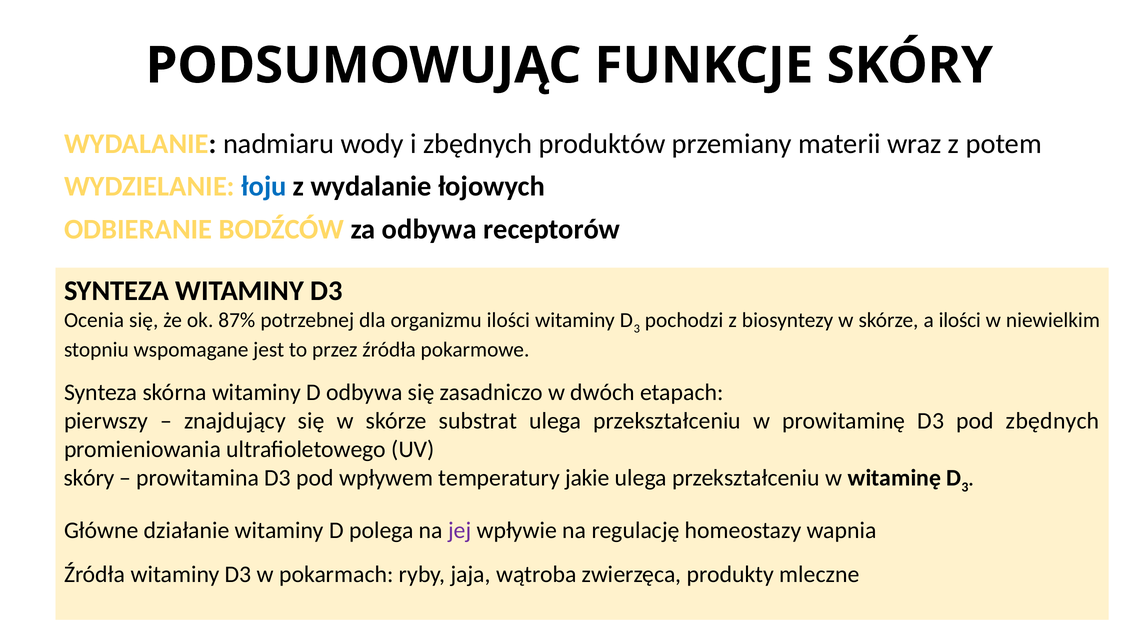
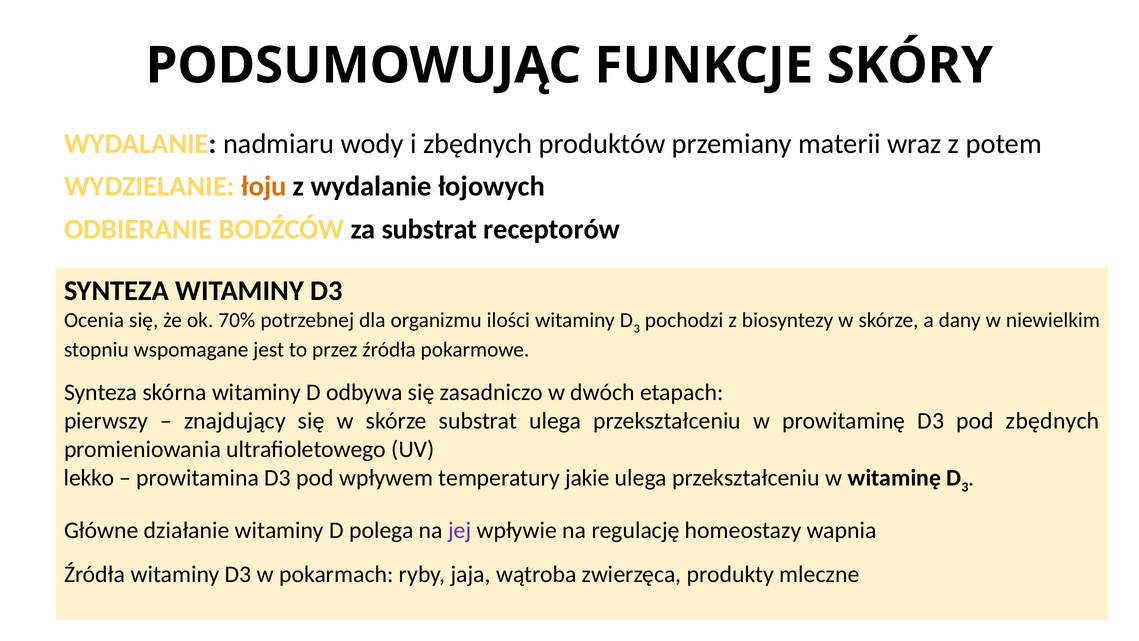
łoju colour: blue -> orange
za odbywa: odbywa -> substrat
87%: 87% -> 70%
a ilości: ilości -> dany
skóry at (89, 478): skóry -> lekko
